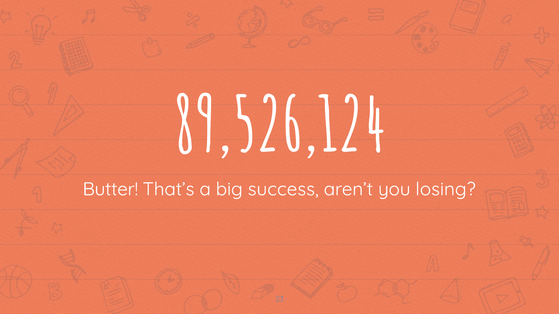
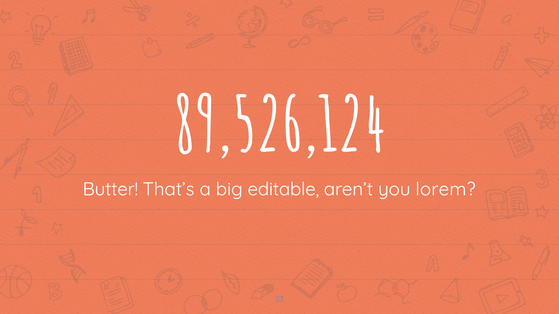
success: success -> editable
losing: losing -> lorem
